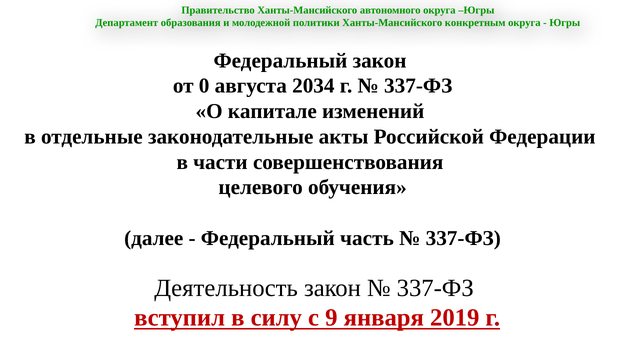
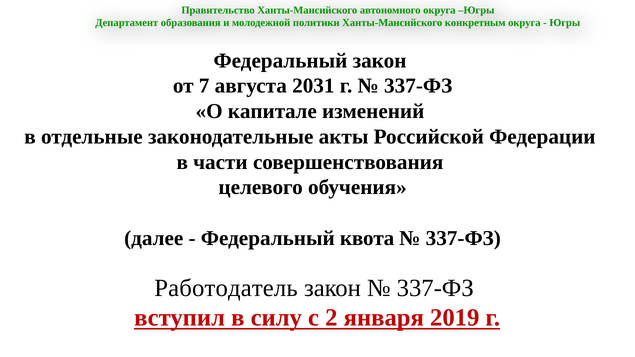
0: 0 -> 7
2034: 2034 -> 2031
часть: часть -> квота
Деятельность: Деятельность -> Работодатель
9: 9 -> 2
